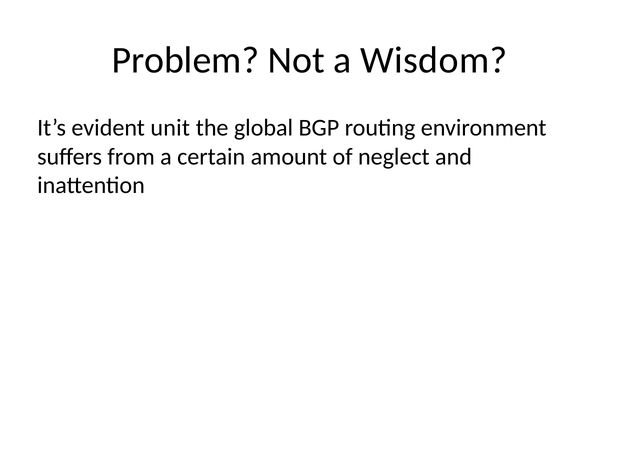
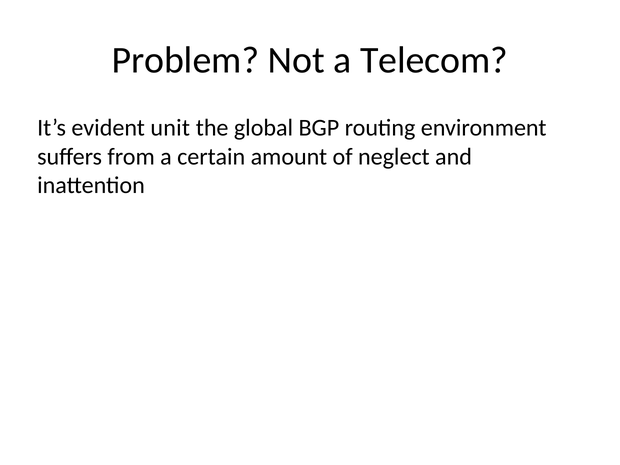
Wisdom: Wisdom -> Telecom
